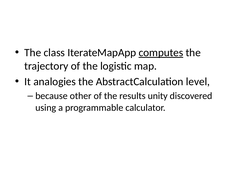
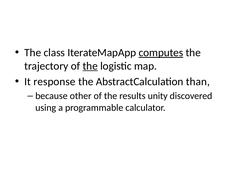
the at (90, 66) underline: none -> present
analogies: analogies -> response
level: level -> than
